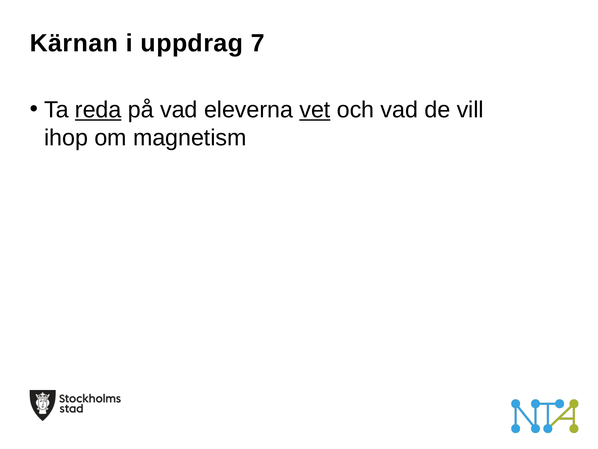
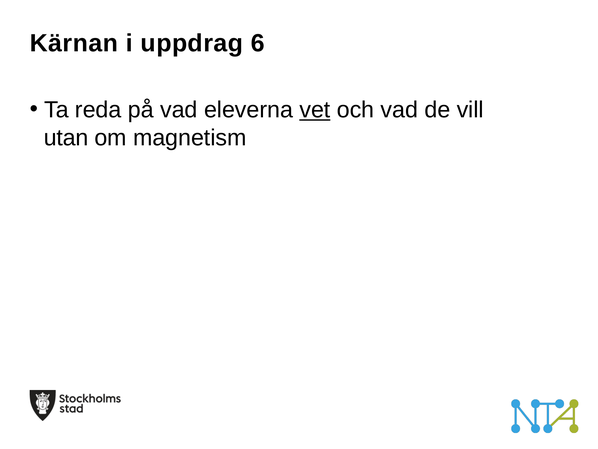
7: 7 -> 6
reda underline: present -> none
ihop: ihop -> utan
